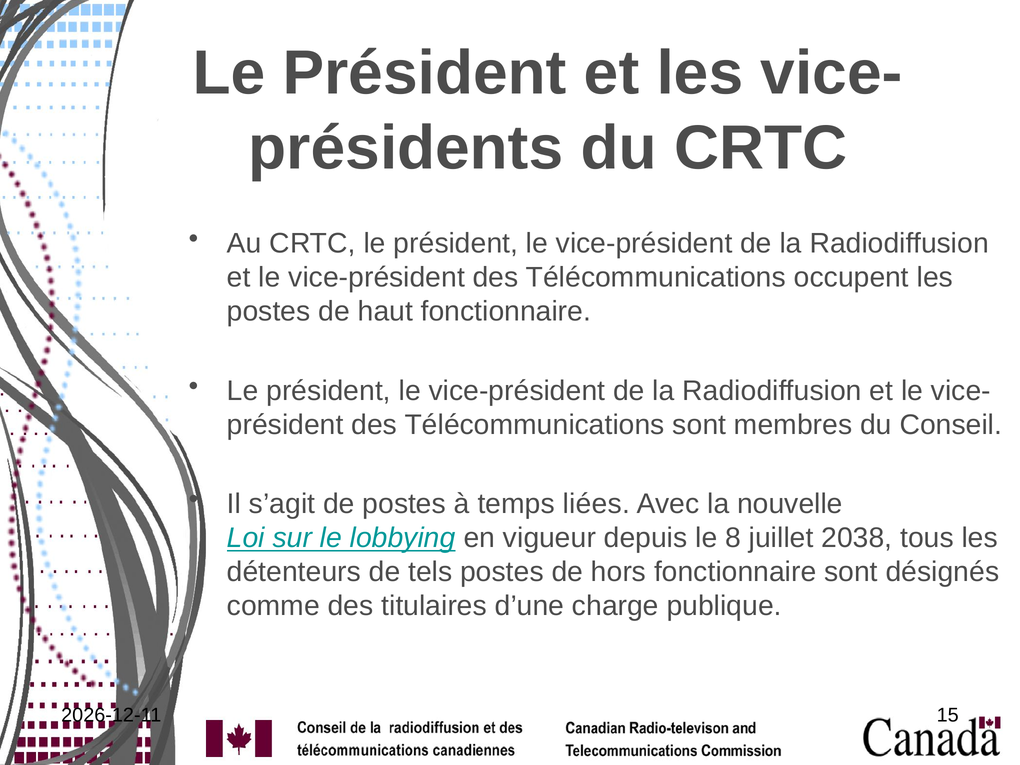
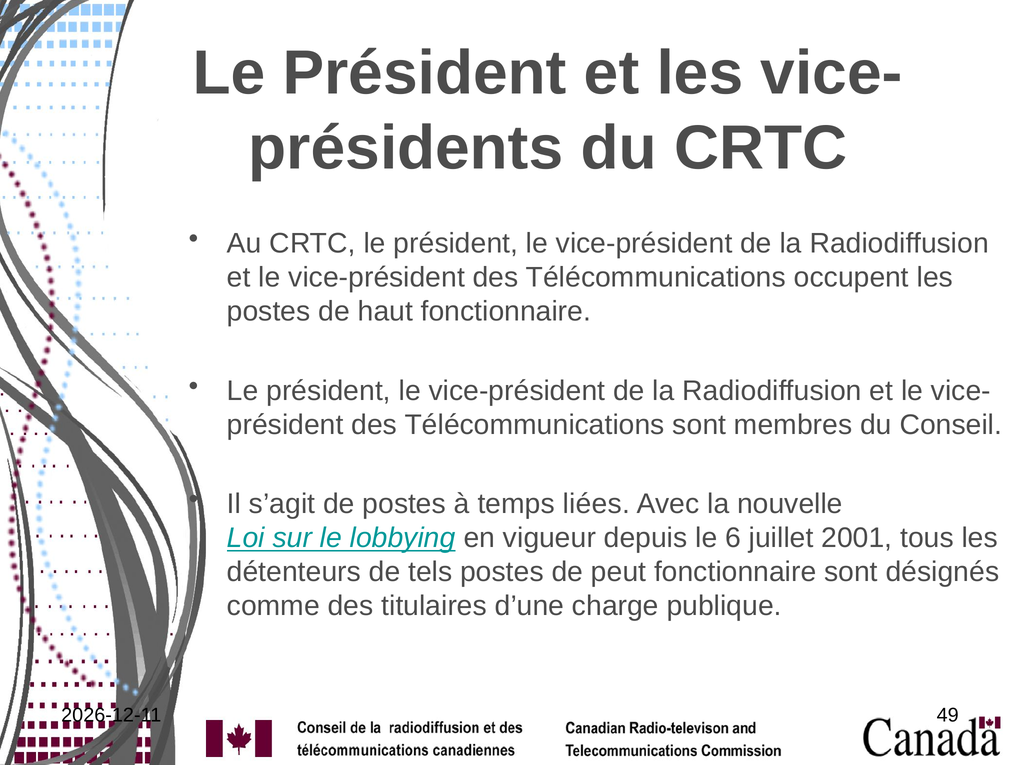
8: 8 -> 6
2038: 2038 -> 2001
hors: hors -> peut
15: 15 -> 49
